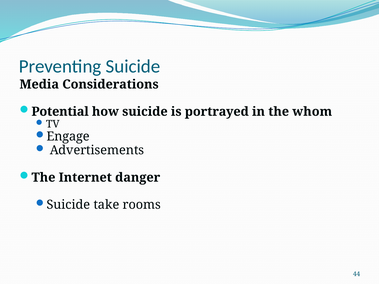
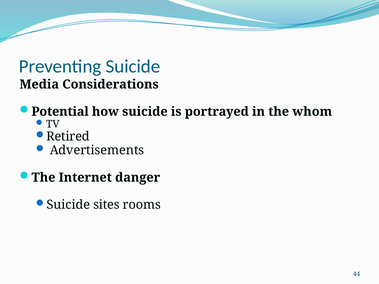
Engage: Engage -> Retired
take: take -> sites
